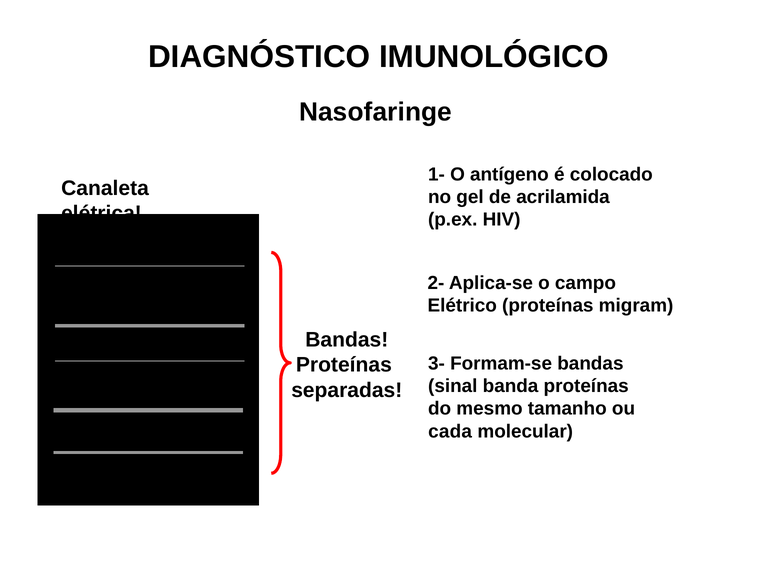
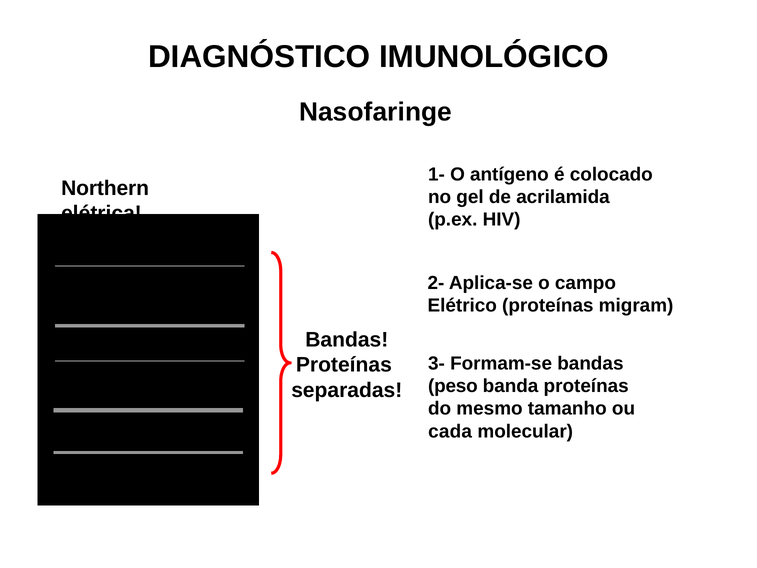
Canaleta: Canaleta -> Northern
sinal: sinal -> peso
